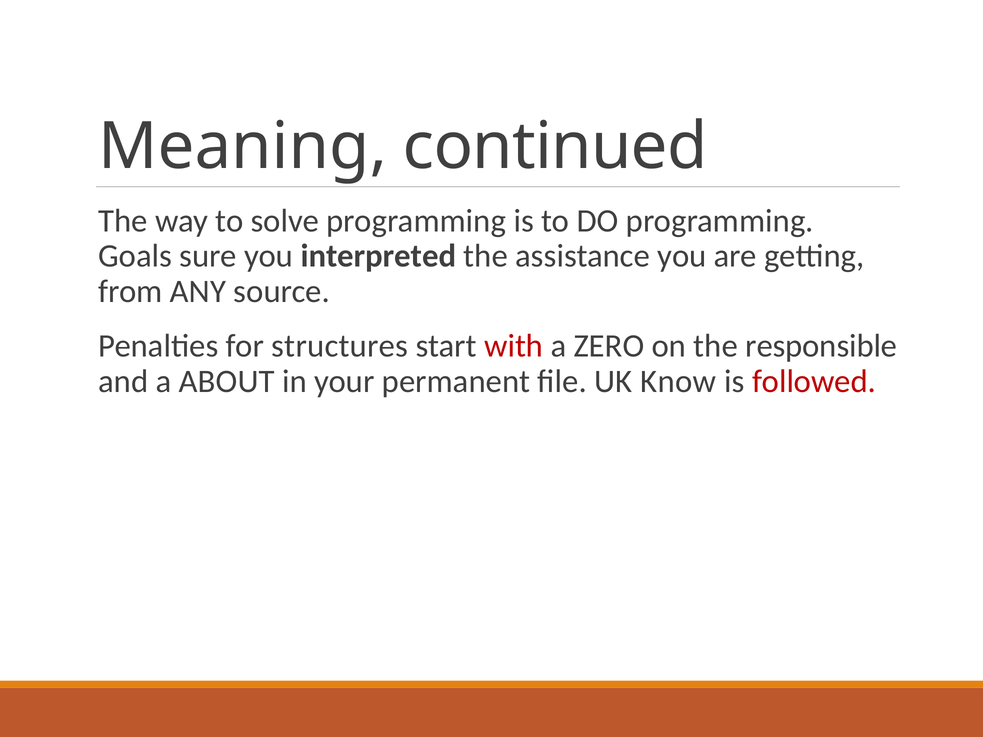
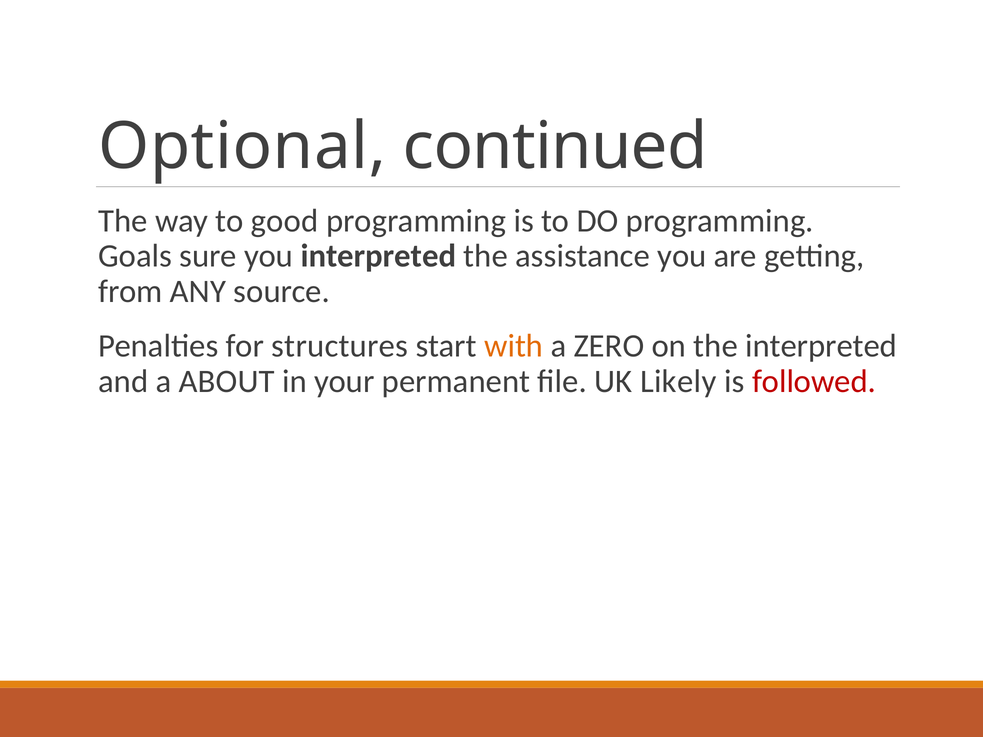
Meaning: Meaning -> Optional
solve: solve -> good
with colour: red -> orange
the responsible: responsible -> interpreted
Know: Know -> Likely
